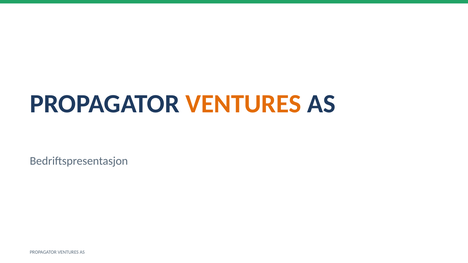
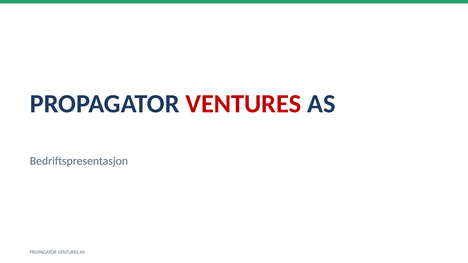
VENTURES at (243, 104) colour: orange -> red
